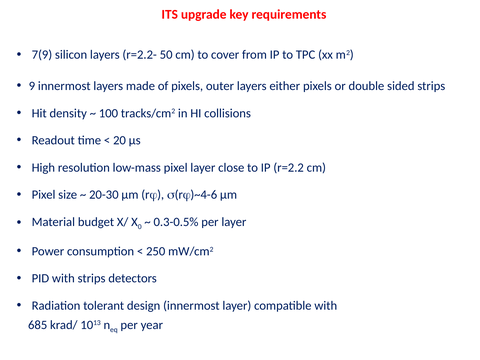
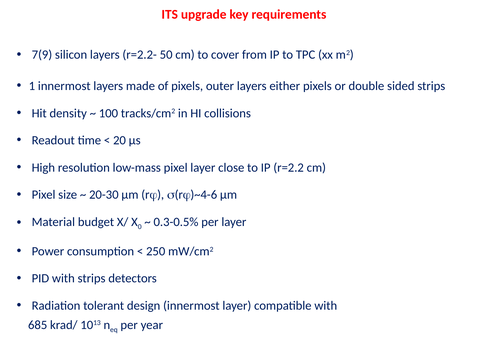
9: 9 -> 1
